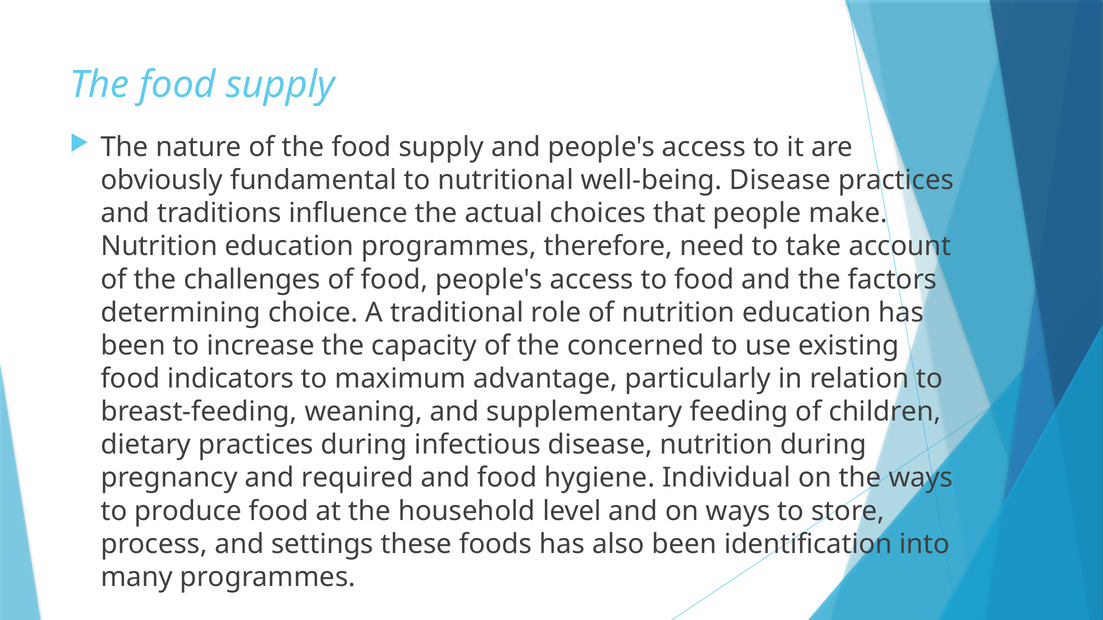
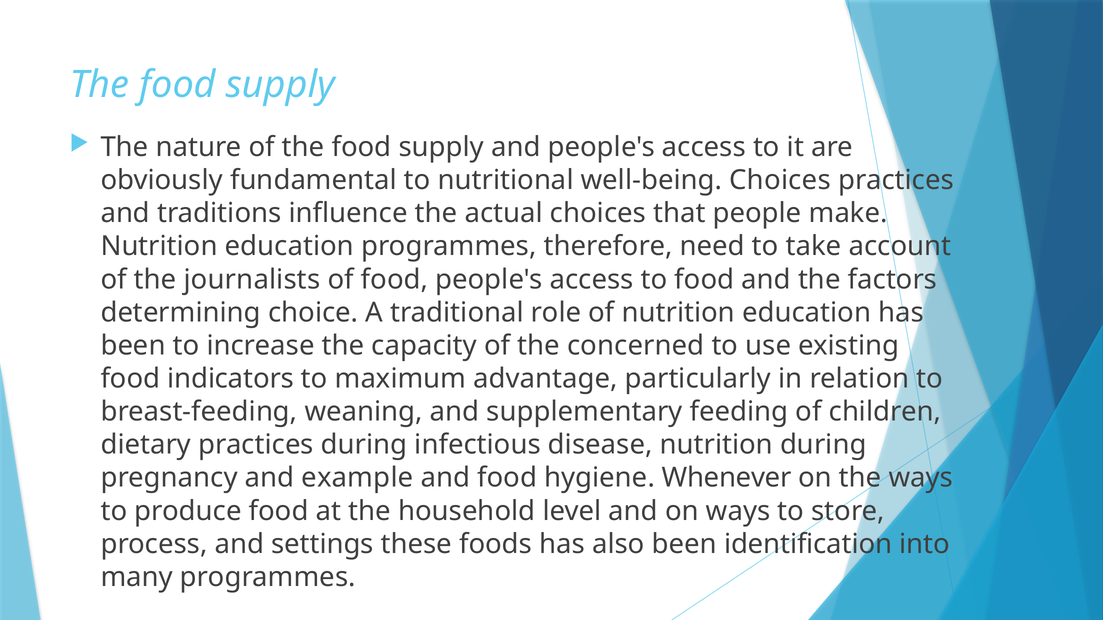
well-being Disease: Disease -> Choices
challenges: challenges -> journalists
required: required -> example
Individual: Individual -> Whenever
